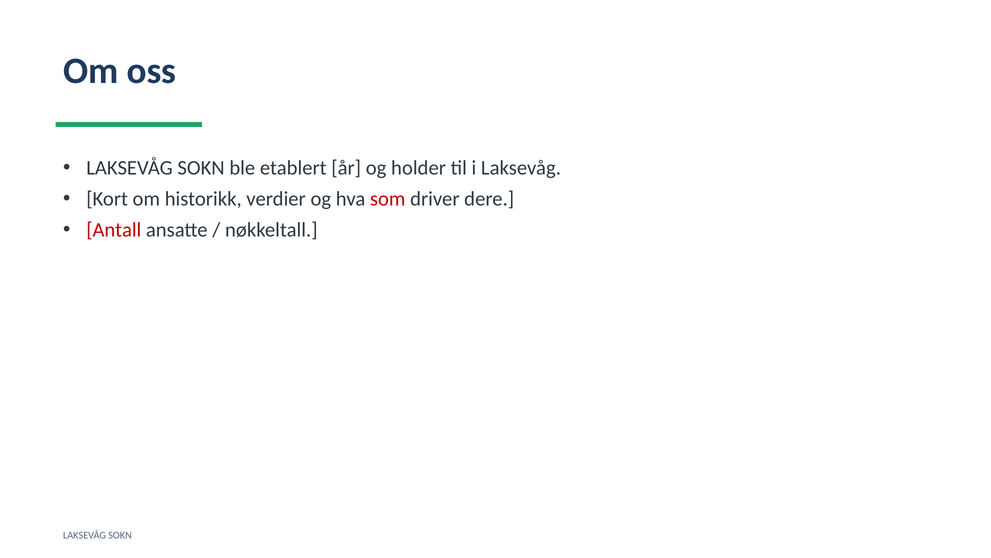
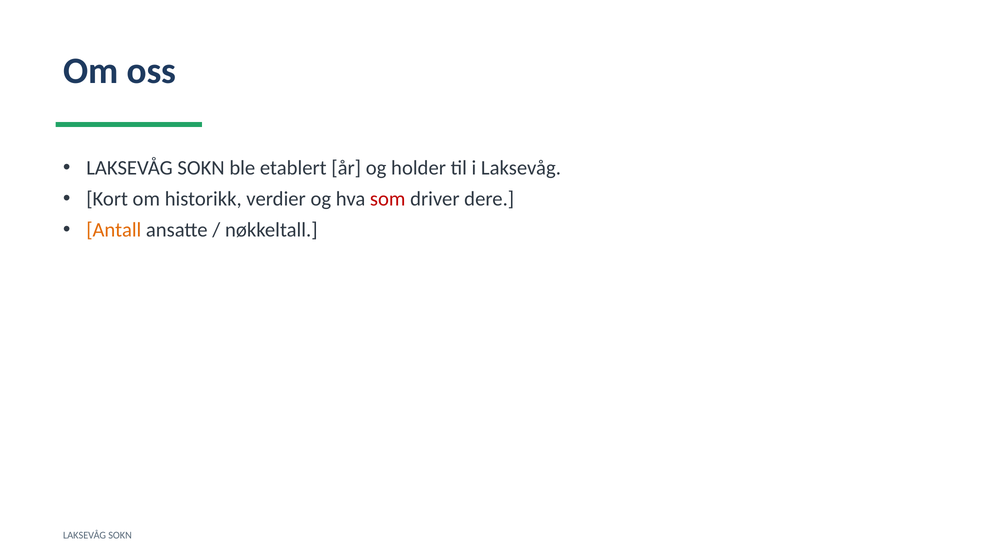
Antall colour: red -> orange
